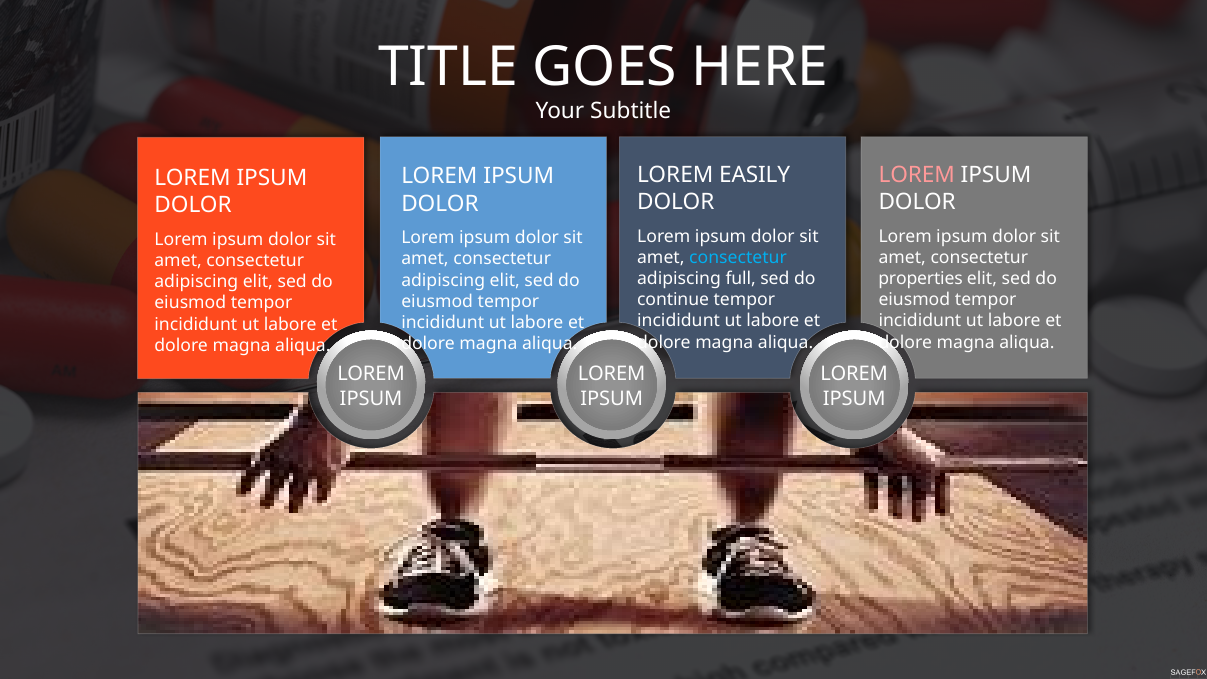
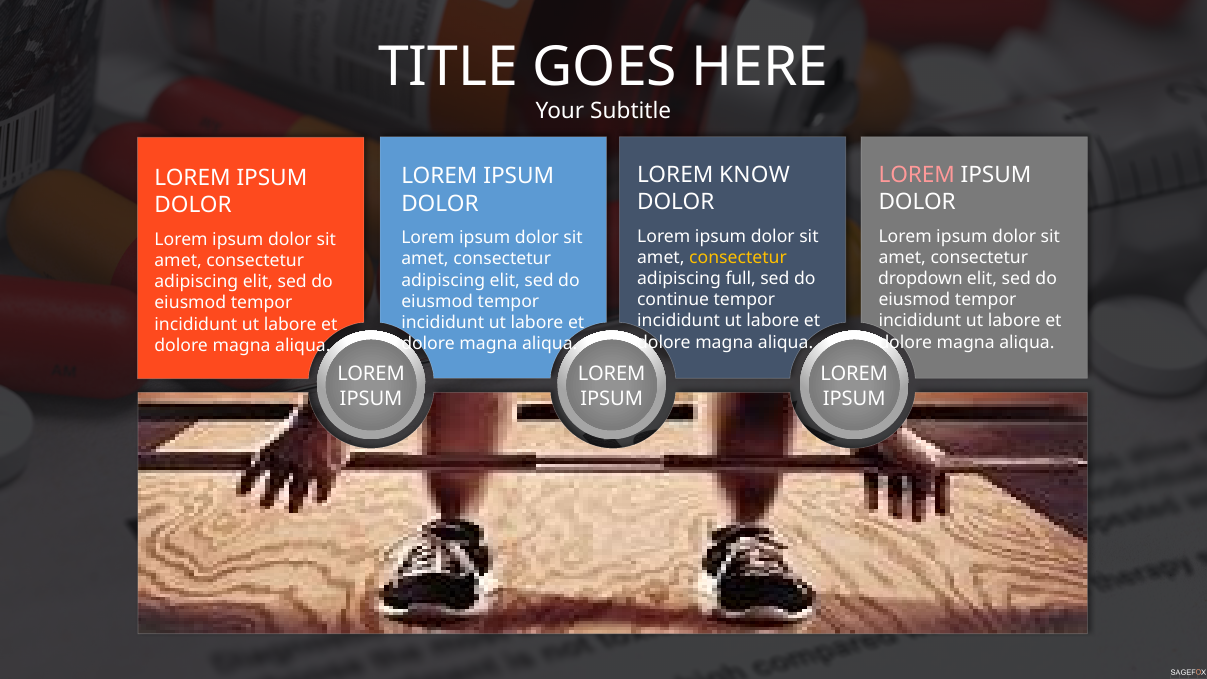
EASILY: EASILY -> KNOW
consectetur at (738, 258) colour: light blue -> yellow
properties: properties -> dropdown
